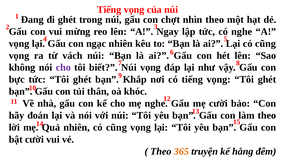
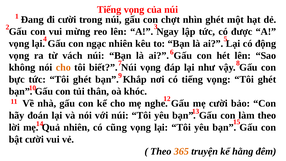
đi ghét: ghét -> cười
nhìn theo: theo -> ghét
có nghe: nghe -> được
Lại có cũng: cũng -> động
cho at (63, 67) colour: purple -> orange
